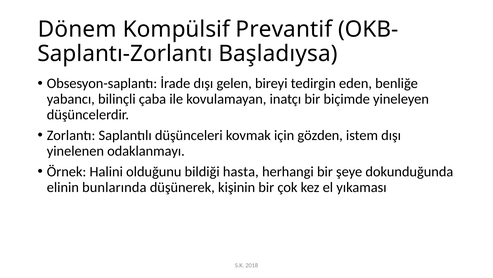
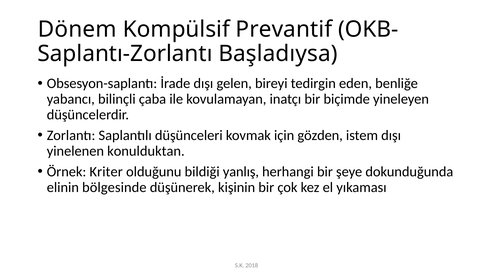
odaklanmayı: odaklanmayı -> konulduktan
Halini: Halini -> Kriter
hasta: hasta -> yanlış
bunlarında: bunlarında -> bölgesinde
